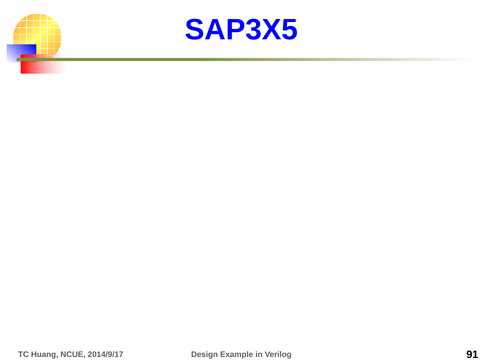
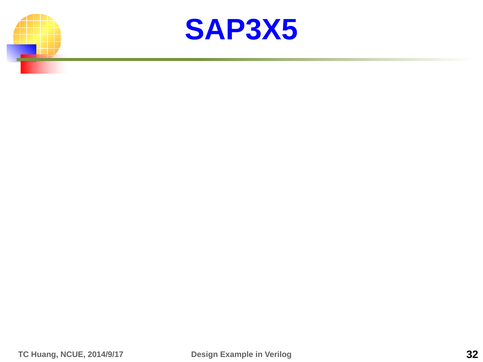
91: 91 -> 32
